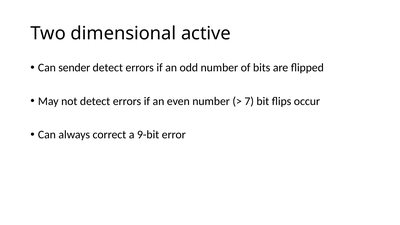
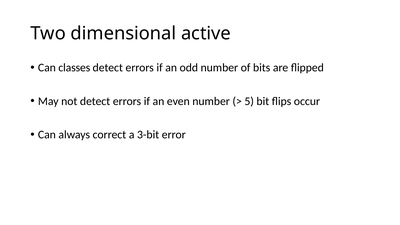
sender: sender -> classes
7: 7 -> 5
9-bit: 9-bit -> 3-bit
